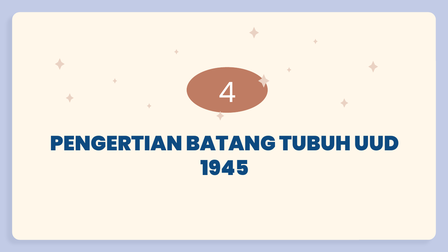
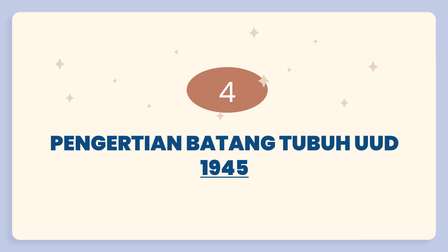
1945 underline: none -> present
